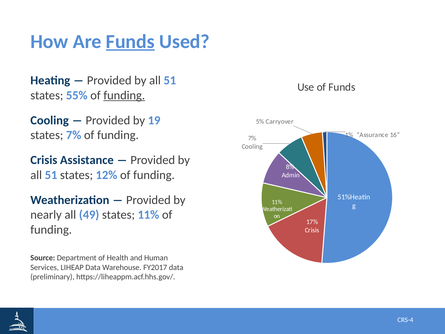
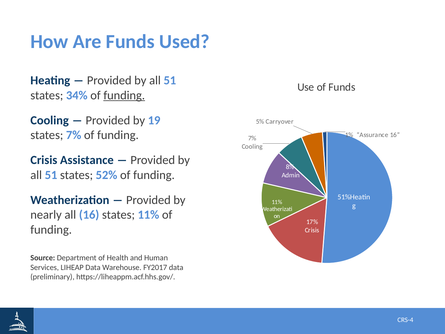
Funds at (130, 41) underline: present -> none
55%: 55% -> 34%
12%: 12% -> 52%
all 49: 49 -> 16
